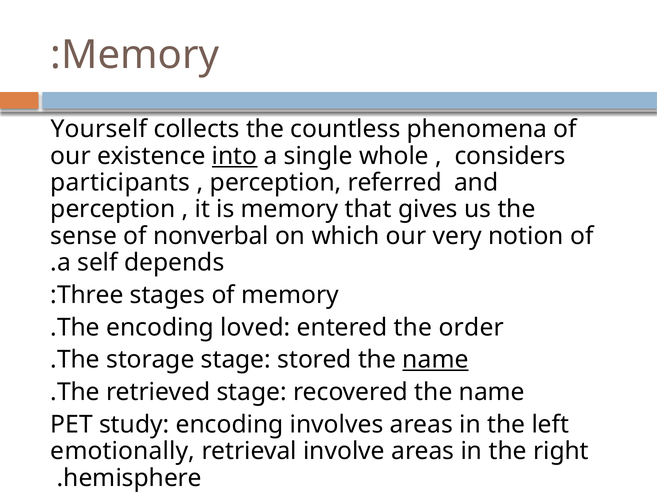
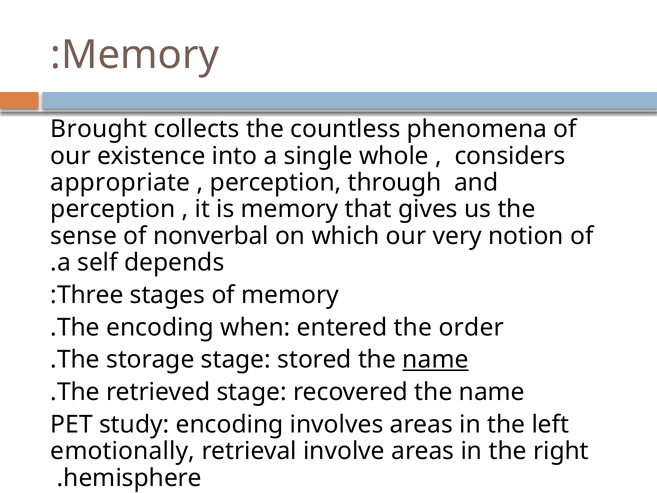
Yourself: Yourself -> Brought
into underline: present -> none
participants: participants -> appropriate
referred: referred -> through
loved: loved -> when
